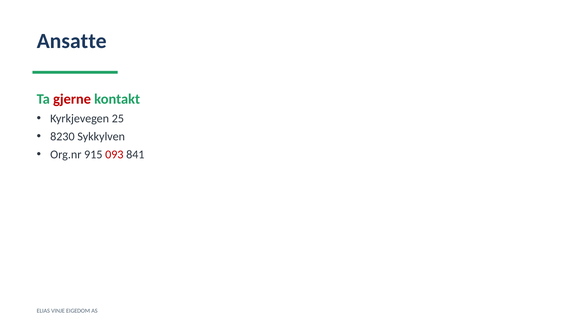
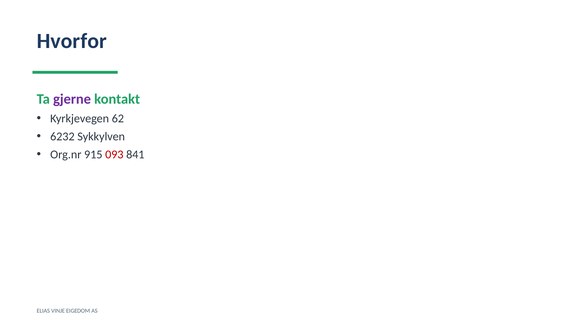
Ansatte: Ansatte -> Hvorfor
gjerne colour: red -> purple
25: 25 -> 62
8230: 8230 -> 6232
